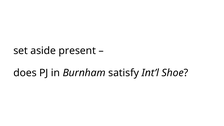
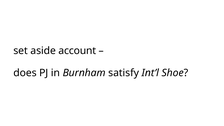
present: present -> account
